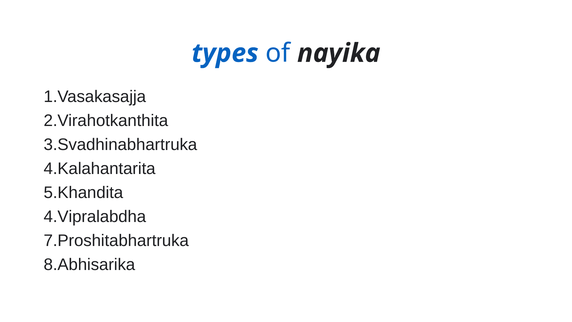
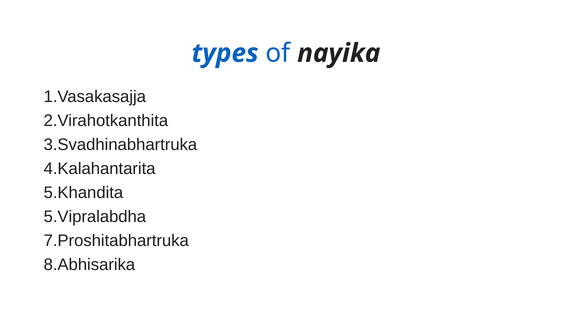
4.Vipralabdha: 4.Vipralabdha -> 5.Vipralabdha
